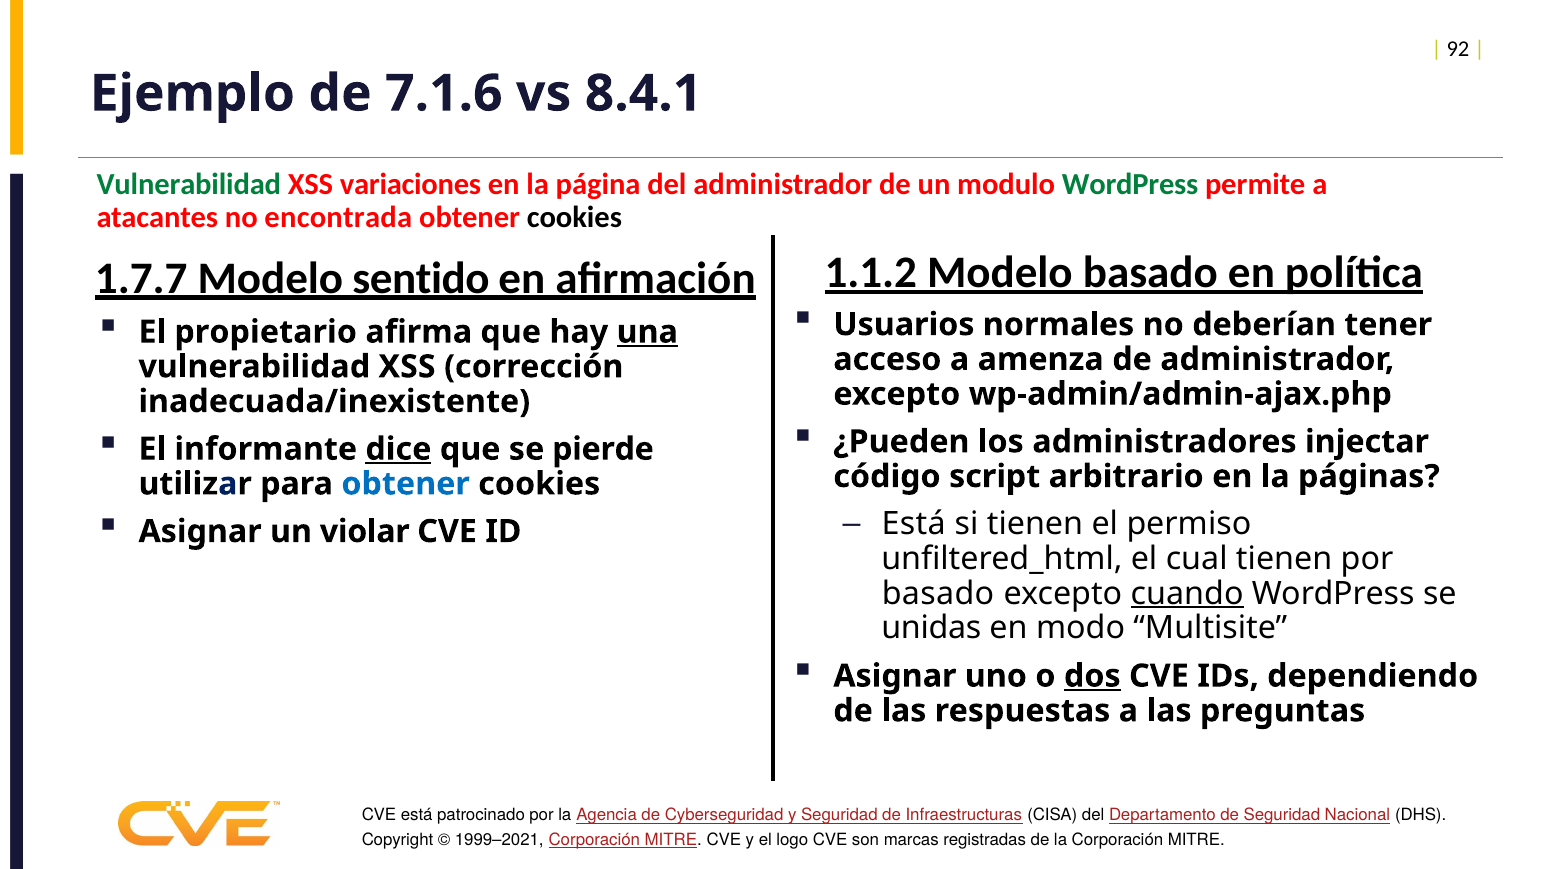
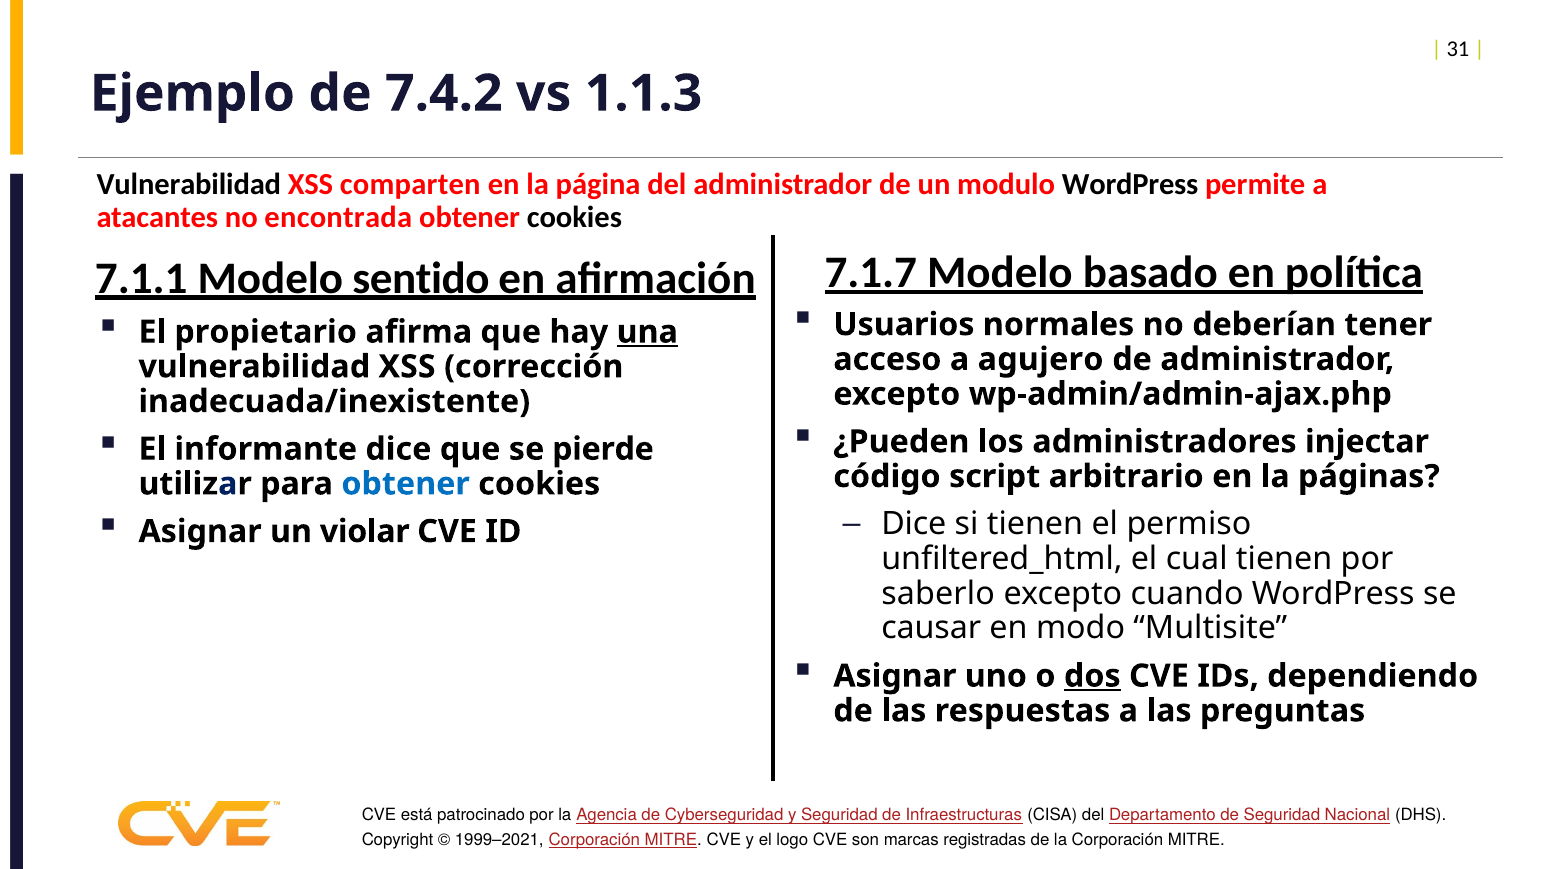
92: 92 -> 31
7.1.6: 7.1.6 -> 7.4.2
8.4.1: 8.4.1 -> 1.1.3
Vulnerabilidad at (189, 184) colour: green -> black
variaciones: variaciones -> comparten
WordPress at (1130, 184) colour: green -> black
1.7.7: 1.7.7 -> 7.1.1
1.1.2: 1.1.2 -> 7.1.7
amenza: amenza -> agujero
dice at (398, 449) underline: present -> none
Está at (914, 524): Está -> Dice
basado at (938, 594): basado -> saberlo
cuando underline: present -> none
unidas: unidas -> causar
